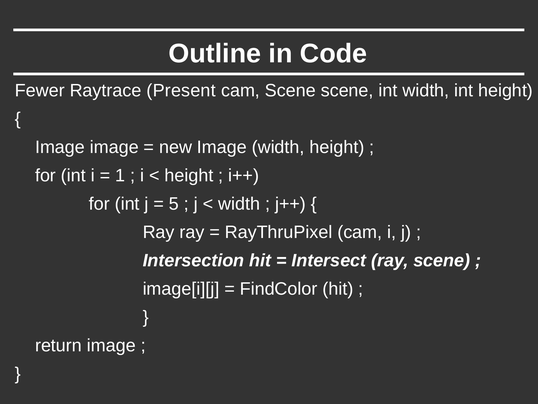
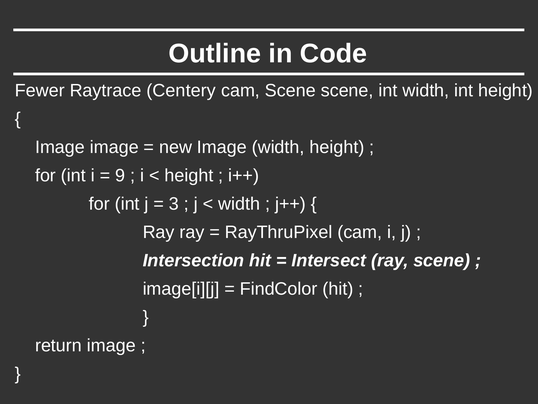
Present: Present -> Centery
1: 1 -> 9
5: 5 -> 3
